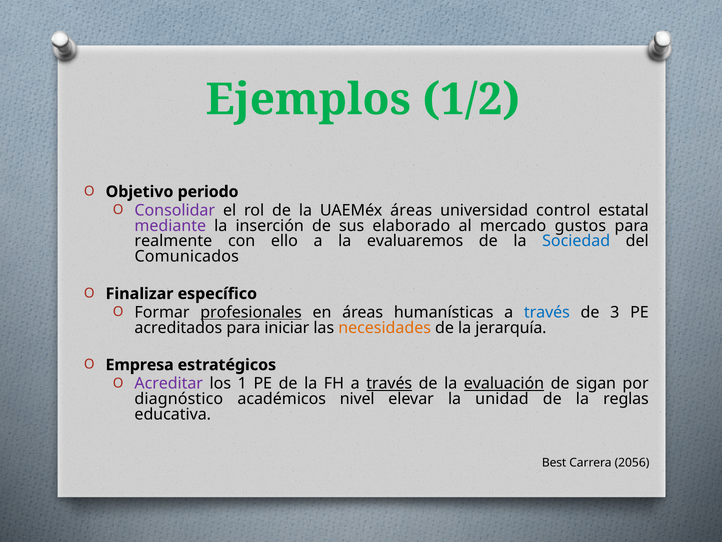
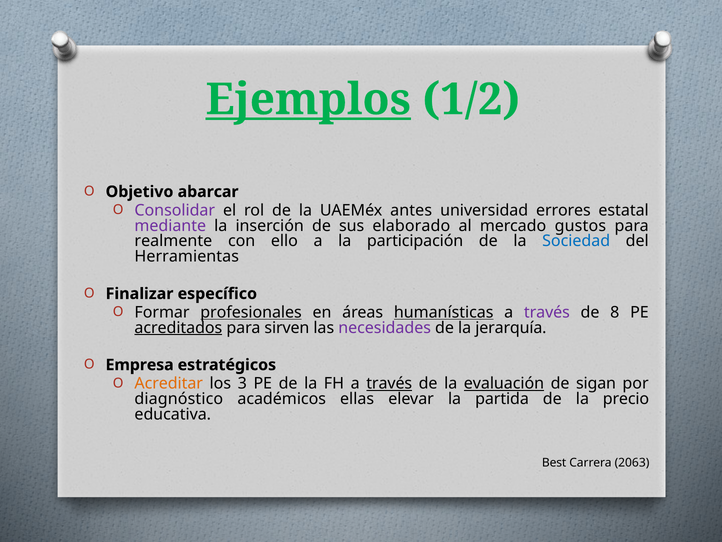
Ejemplos underline: none -> present
periodo: periodo -> abarcar
UAEMéx áreas: áreas -> antes
control: control -> errores
evaluaremos: evaluaremos -> participación
Comunicados: Comunicados -> Herramientas
humanísticas underline: none -> present
través at (547, 312) colour: blue -> purple
3: 3 -> 8
acreditados underline: none -> present
iniciar: iniciar -> sirven
necesidades colour: orange -> purple
Acreditar colour: purple -> orange
1: 1 -> 3
nivel: nivel -> ellas
unidad: unidad -> partida
reglas: reglas -> precio
2056: 2056 -> 2063
